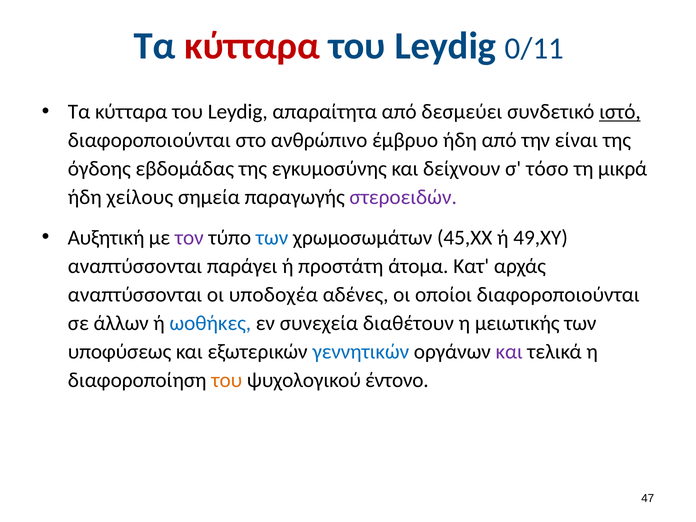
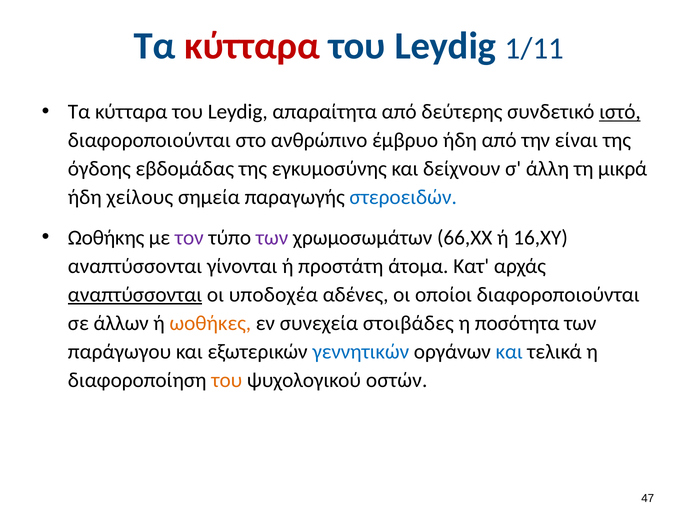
0/11: 0/11 -> 1/11
δεσμεύει: δεσμεύει -> δεύτερης
τόσο: τόσο -> άλλη
στεροειδών colour: purple -> blue
Αυξητική: Αυξητική -> Ωοθήκης
των at (272, 238) colour: blue -> purple
45,ΧΧ: 45,ΧΧ -> 66,ΧΧ
49,ΧΥ: 49,ΧΥ -> 16,ΧΥ
παράγει: παράγει -> γίνονται
αναπτύσσονται at (135, 295) underline: none -> present
ωοθήκες colour: blue -> orange
διαθέτουν: διαθέτουν -> στοιβάδες
μειωτικής: μειωτικής -> ποσότητα
υποφύσεως: υποφύσεως -> παράγωγου
και at (509, 352) colour: purple -> blue
έντονο: έντονο -> οστών
